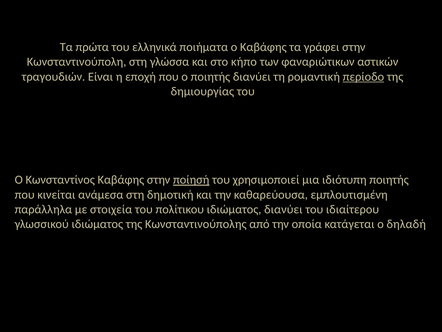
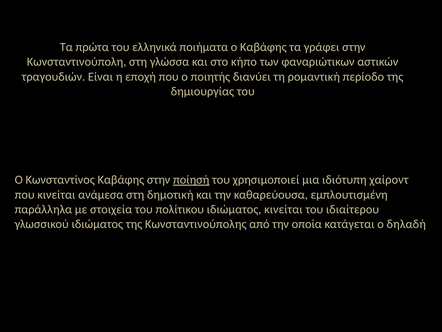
περίοδο underline: present -> none
ιδιότυπη ποιητής: ποιητής -> χαίροντ
ιδιώματος διανύει: διανύει -> κινείται
